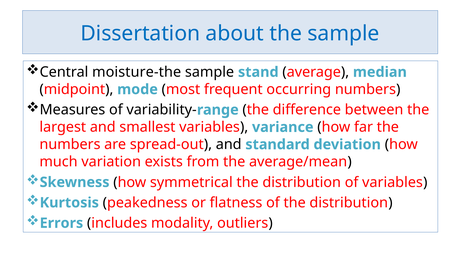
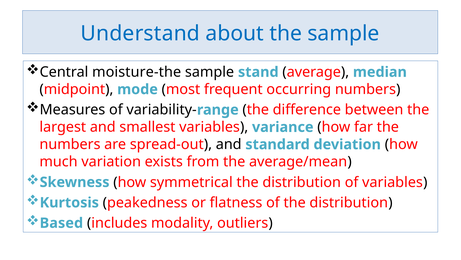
Dissertation: Dissertation -> Understand
Errors: Errors -> Based
